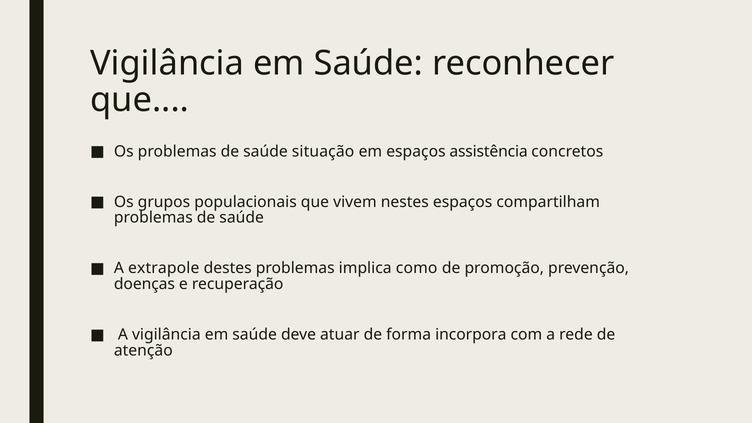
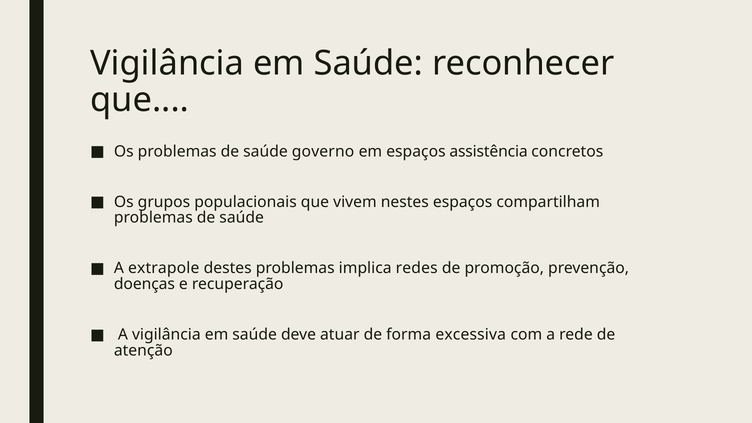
situação: situação -> governo
como: como -> redes
incorpora: incorpora -> excessiva
